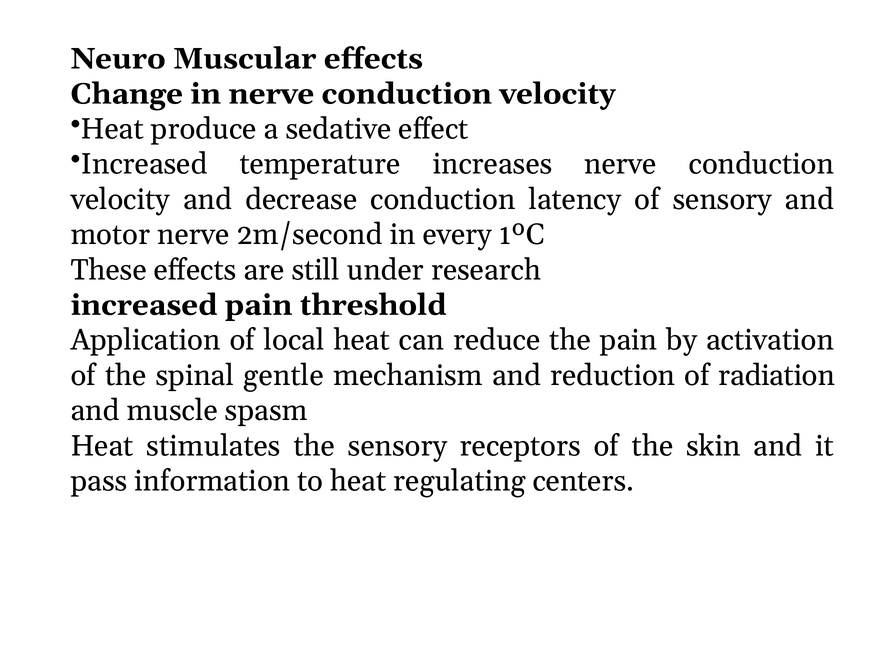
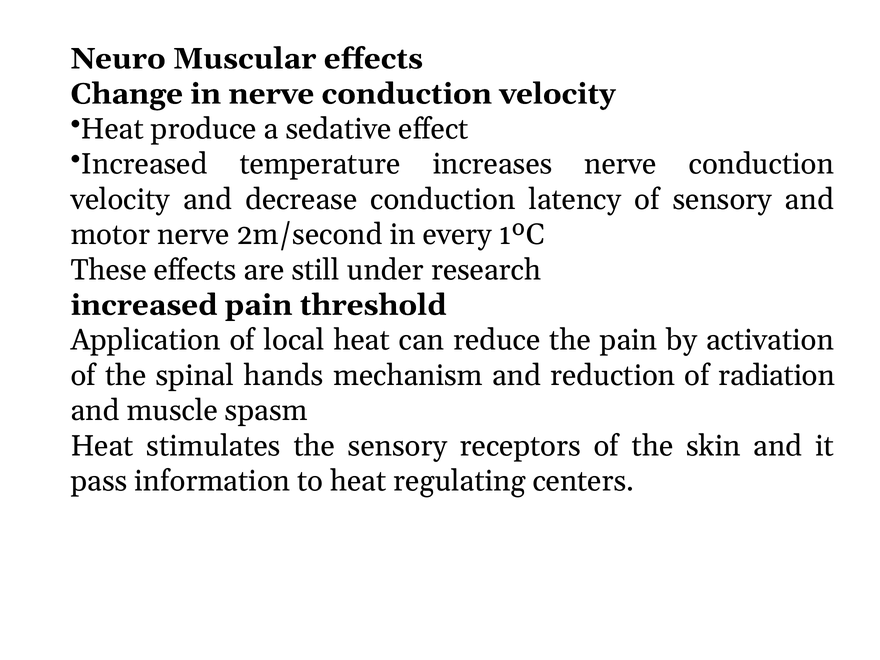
gentle: gentle -> hands
